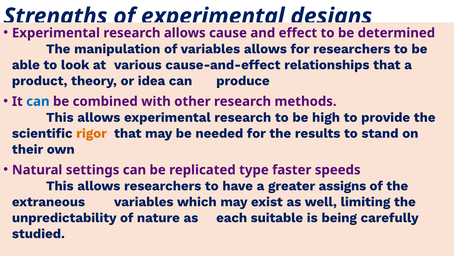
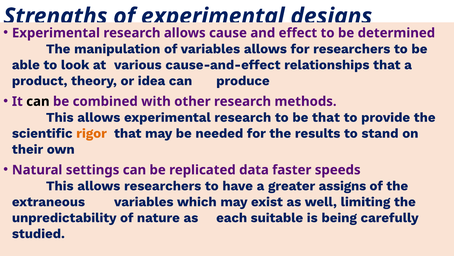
can at (38, 101) colour: blue -> black
be high: high -> that
type: type -> data
